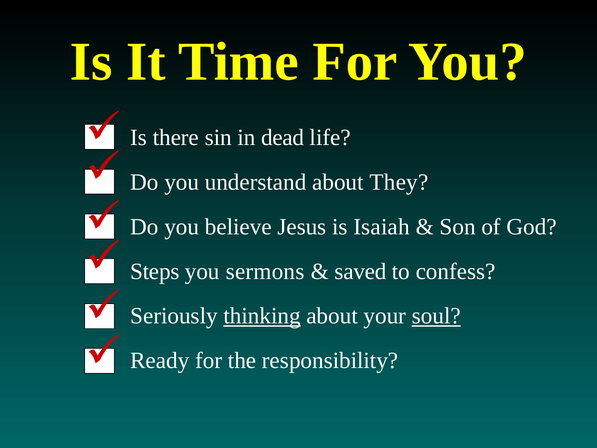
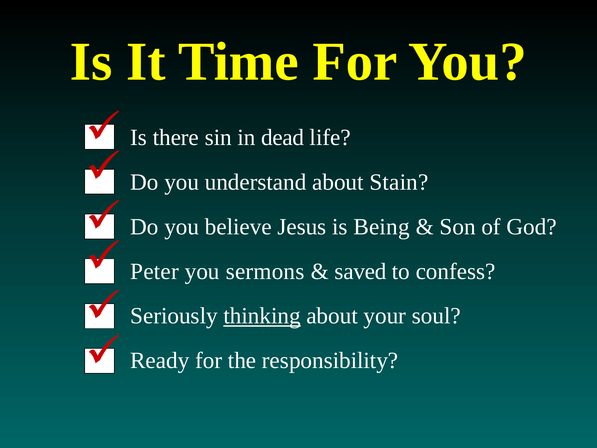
They: They -> Stain
Isaiah: Isaiah -> Being
Steps: Steps -> Peter
soul underline: present -> none
